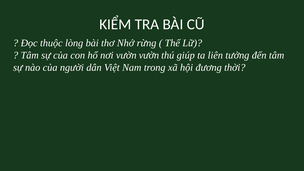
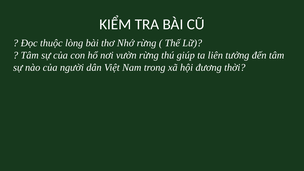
vườn vườn: vườn -> rừng
